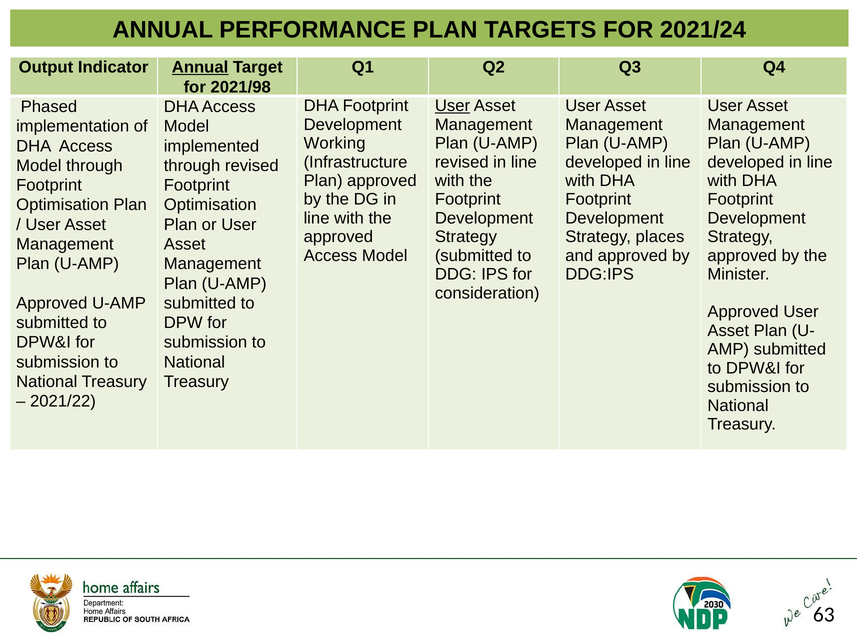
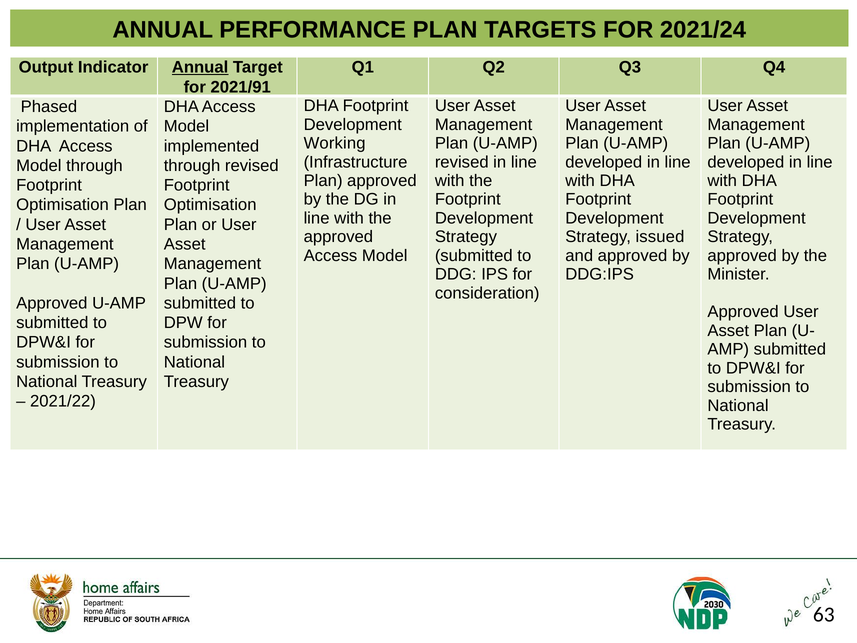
2021/98: 2021/98 -> 2021/91
User at (453, 106) underline: present -> none
places: places -> issued
